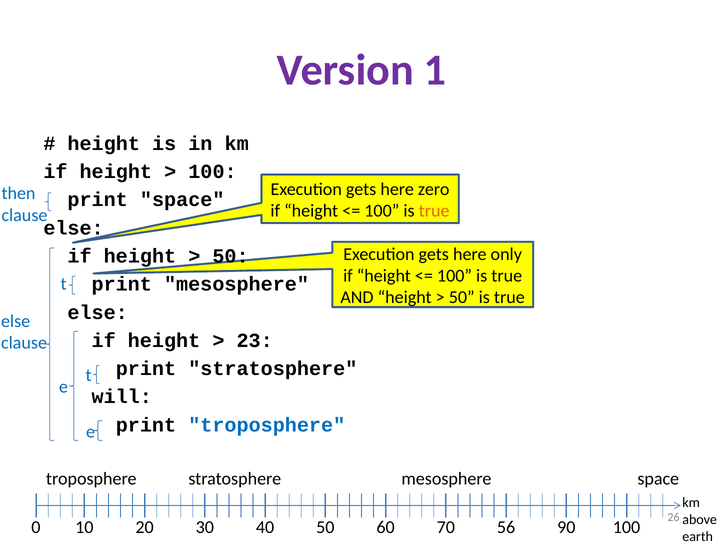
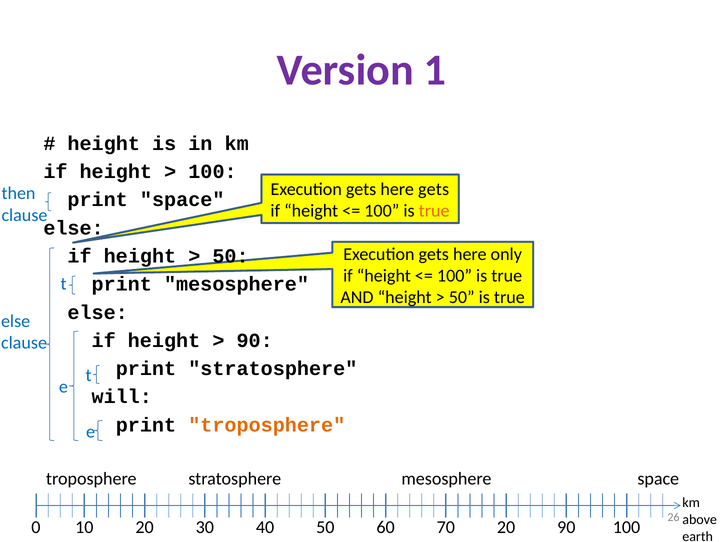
here zero: zero -> gets
23 at (255, 341): 23 -> 90
troposphere at (267, 425) colour: blue -> orange
70 56: 56 -> 20
